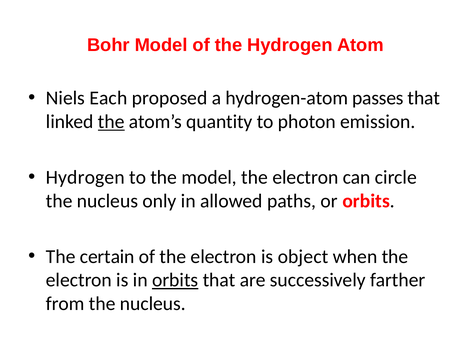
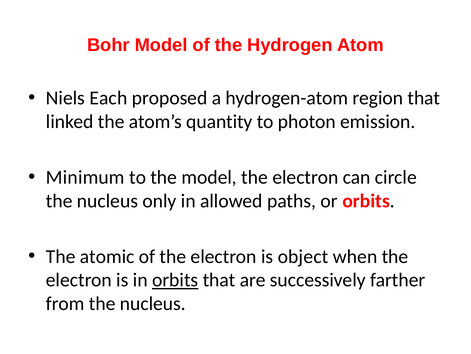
passes: passes -> region
the at (111, 121) underline: present -> none
Hydrogen at (85, 177): Hydrogen -> Minimum
certain: certain -> atomic
